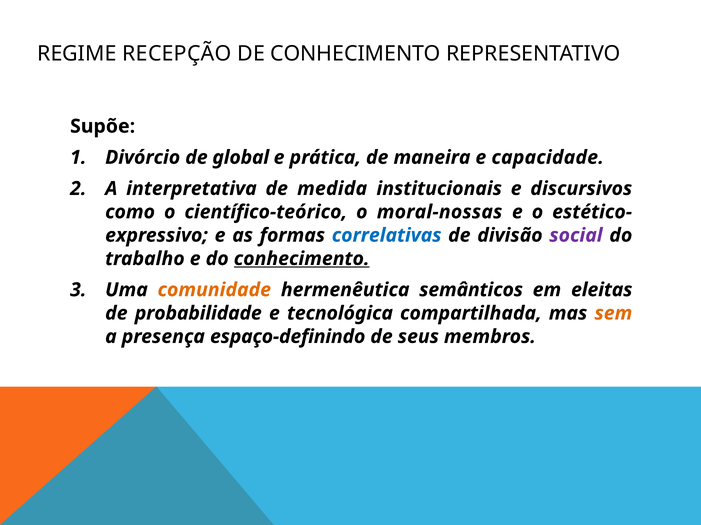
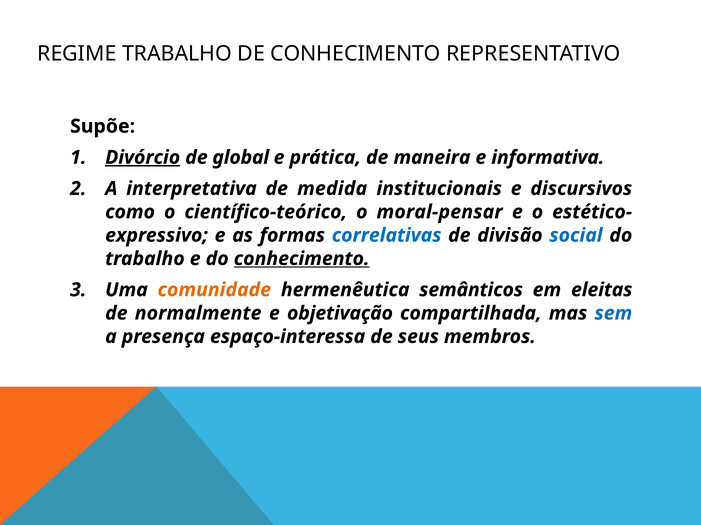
REGIME RECEPÇÃO: RECEPÇÃO -> TRABALHO
Divórcio underline: none -> present
capacidade: capacidade -> informativa
moral-nossas: moral-nossas -> moral-pensar
social colour: purple -> blue
probabilidade: probabilidade -> normalmente
tecnológica: tecnológica -> objetivação
sem colour: orange -> blue
espaço-definindo: espaço-definindo -> espaço-interessa
